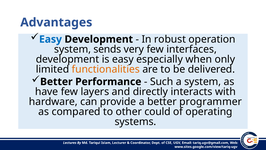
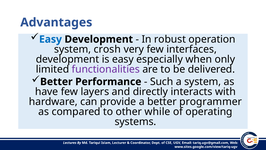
sends: sends -> crosh
functionalities colour: orange -> purple
could: could -> while
